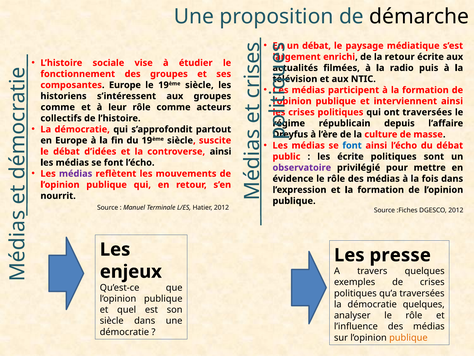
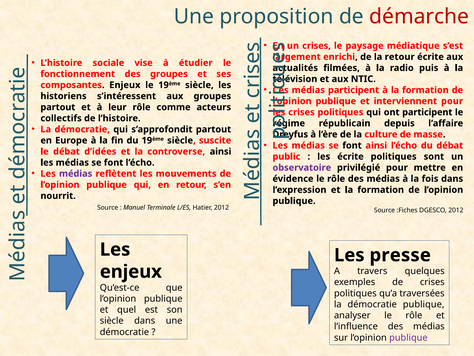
démarche colour: black -> red
débat at (317, 46): débat -> crises
composantes Europe: Europe -> Enjeux
interviennent ainsi: ainsi -> pour
comme at (58, 107): comme -> partout
ont traversées: traversées -> participent
font at (352, 145) colour: blue -> black
démocratie quelques: quelques -> publique
publique at (408, 337) colour: orange -> purple
